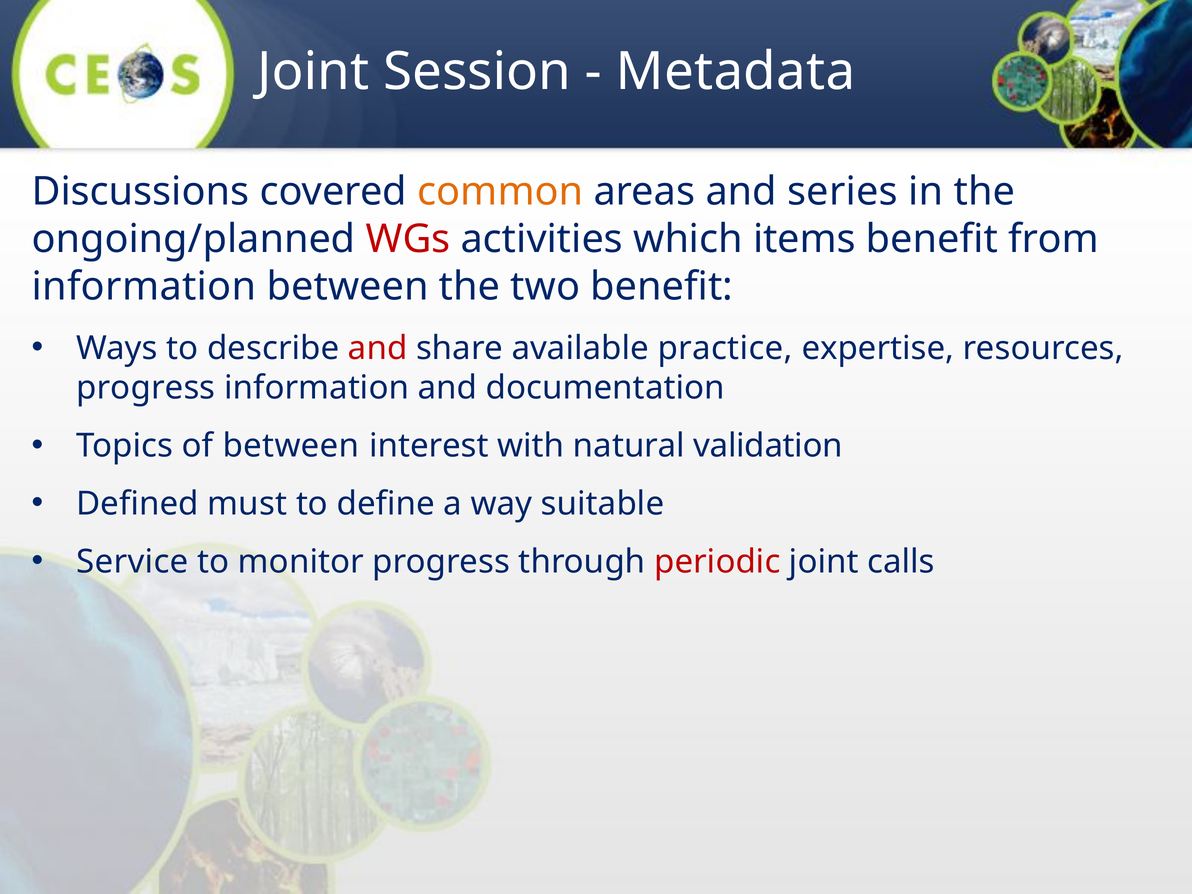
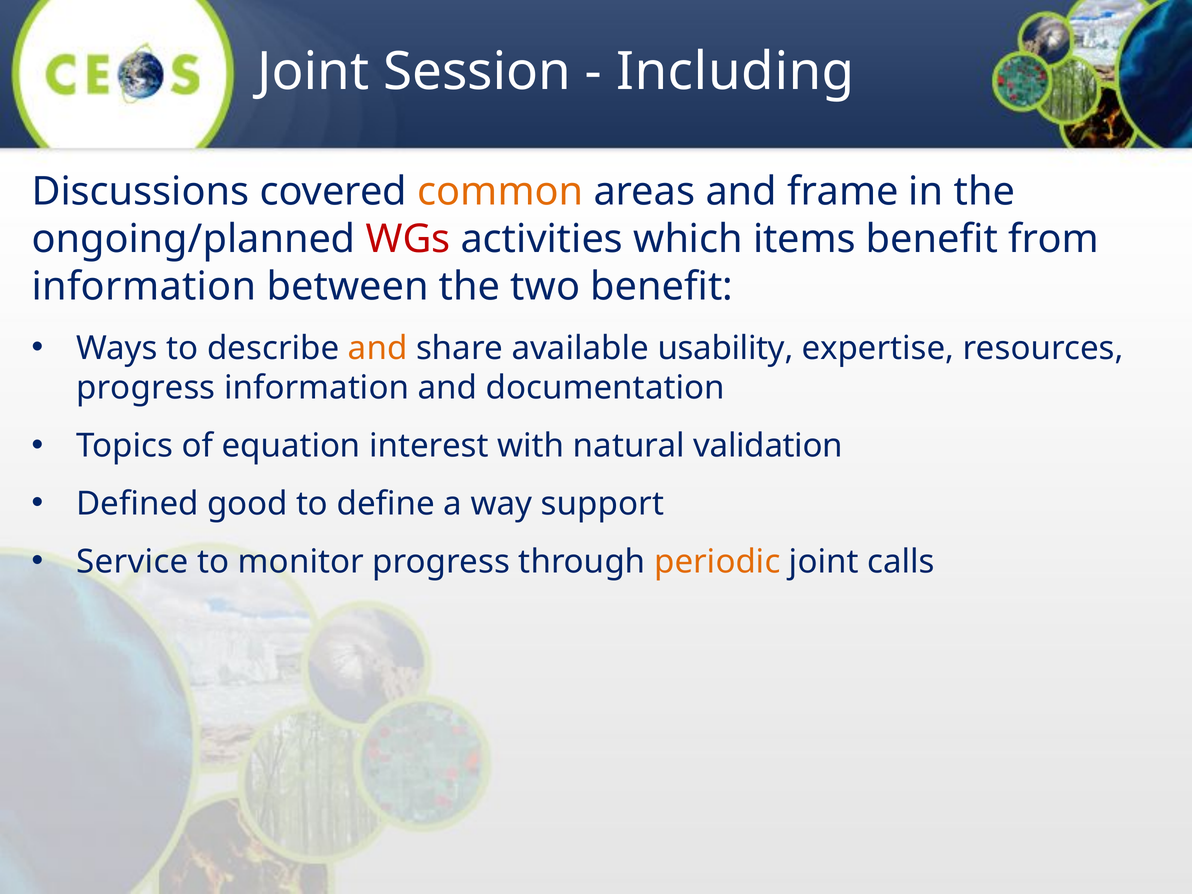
Metadata: Metadata -> Including
series: series -> frame
and at (378, 348) colour: red -> orange
practice: practice -> usability
of between: between -> equation
must: must -> good
suitable: suitable -> support
periodic colour: red -> orange
